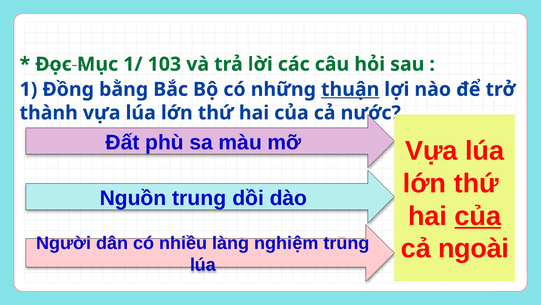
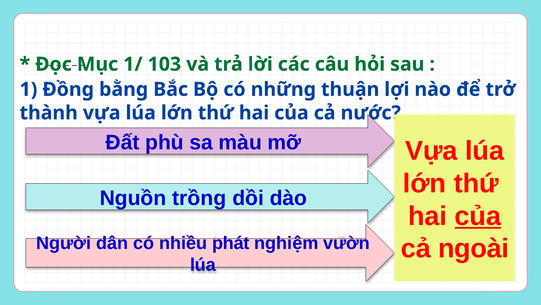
thuận underline: present -> none
Nguồn trung: trung -> trồng
làng: làng -> phát
nghiệm trung: trung -> vườn
